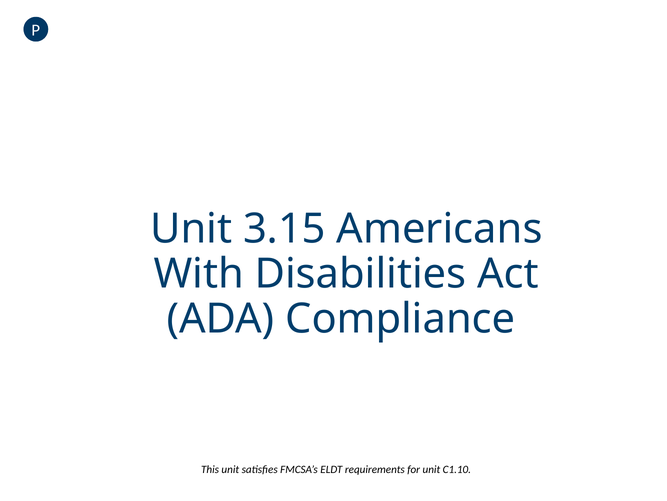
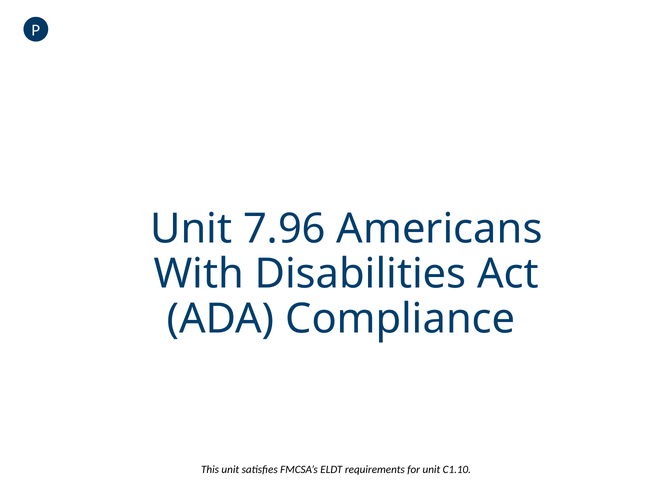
3.15: 3.15 -> 7.96
